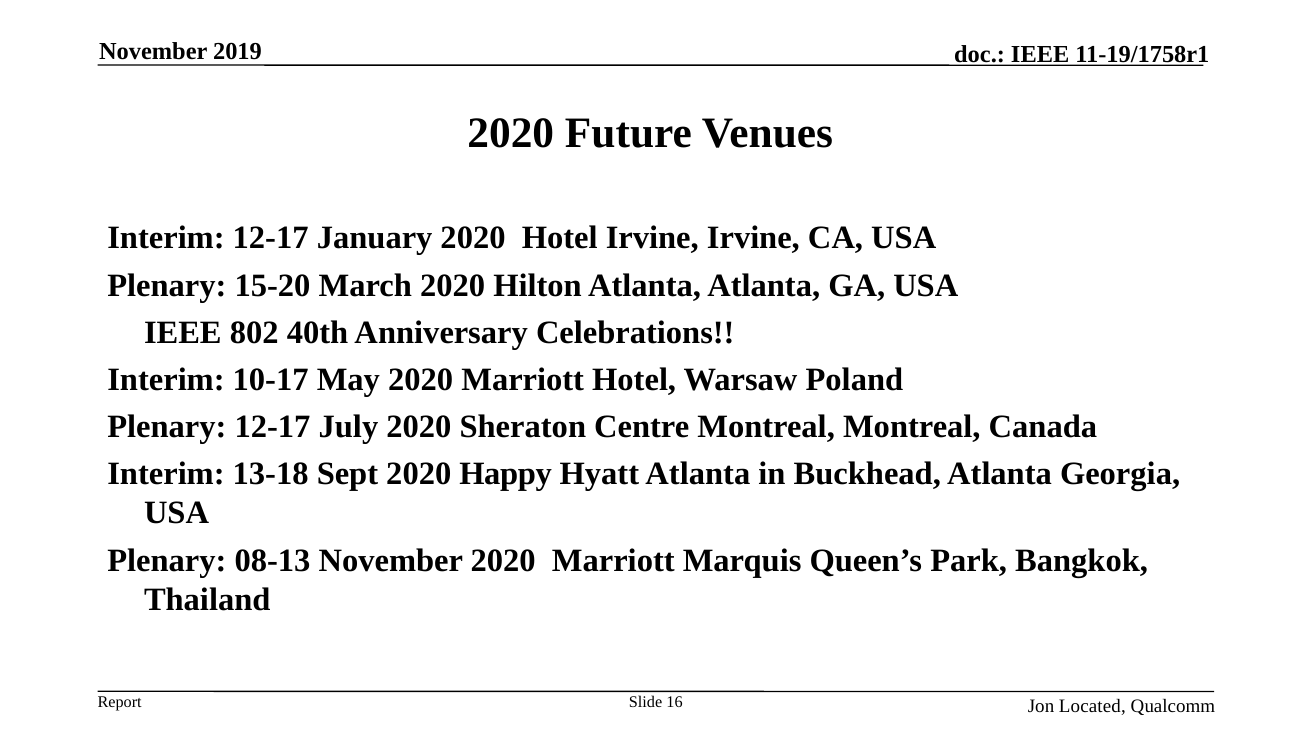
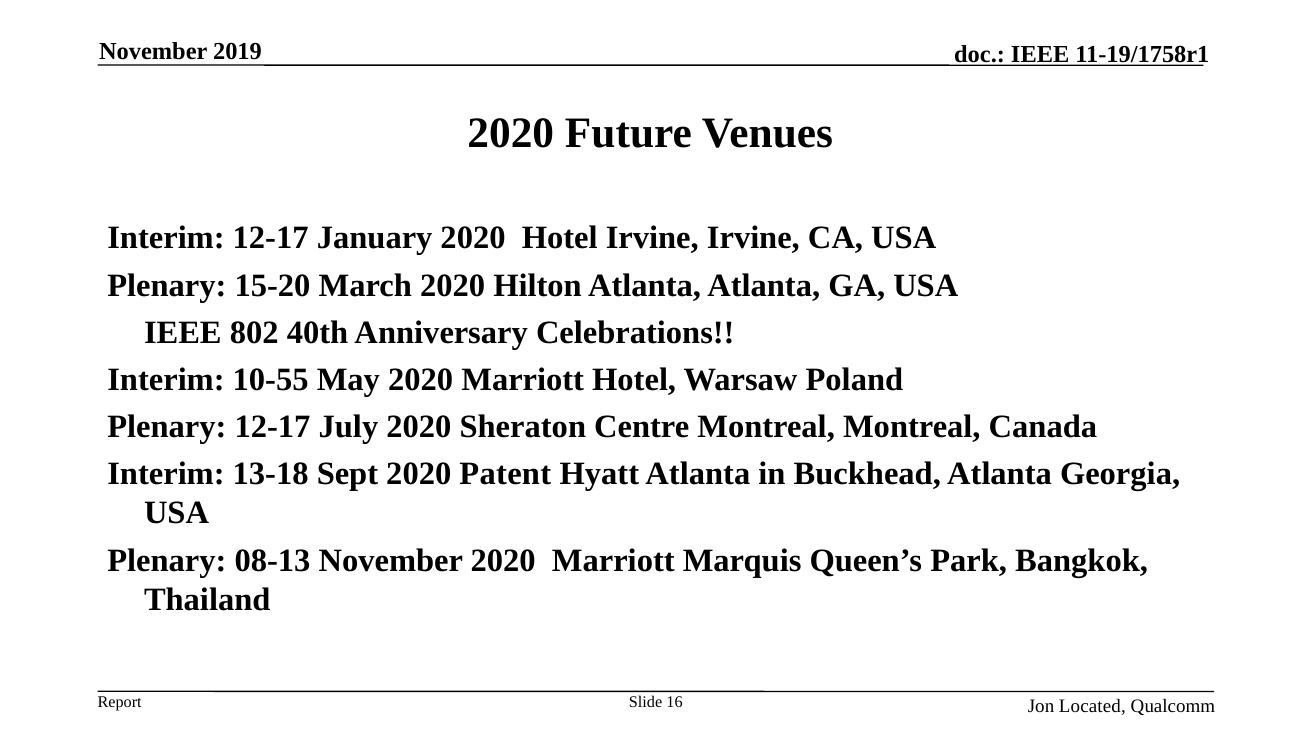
10-17: 10-17 -> 10-55
Happy: Happy -> Patent
